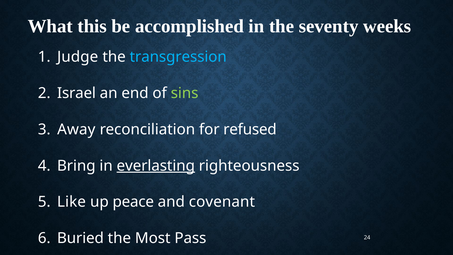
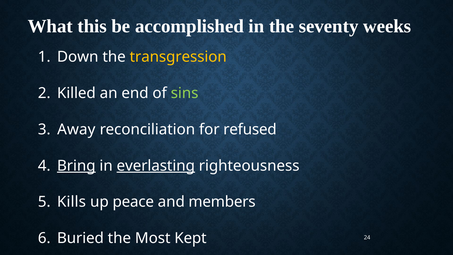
Judge: Judge -> Down
transgression colour: light blue -> yellow
Israel: Israel -> Killed
Bring underline: none -> present
Like: Like -> Kills
covenant: covenant -> members
Pass: Pass -> Kept
